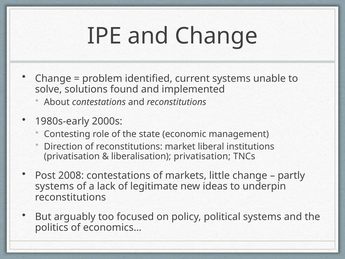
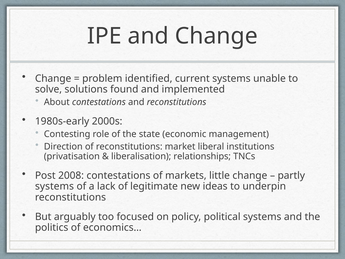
liberalisation privatisation: privatisation -> relationships
